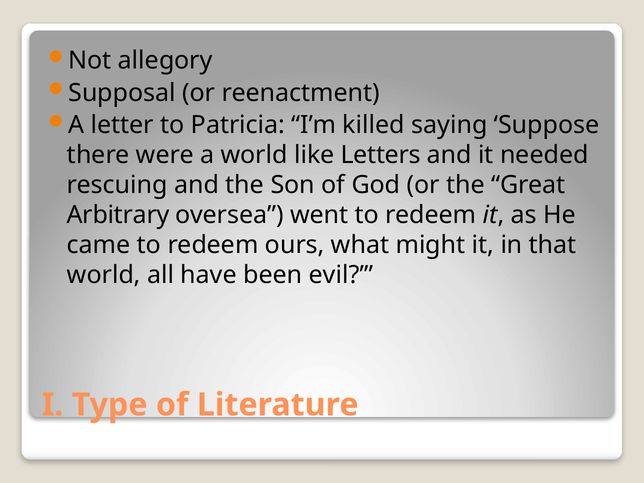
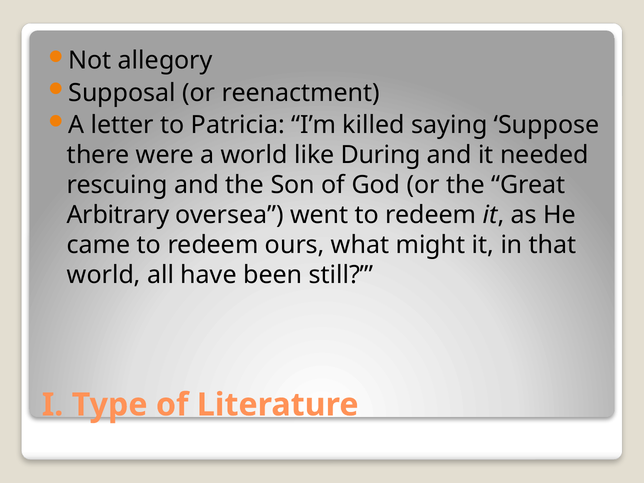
Letters: Letters -> During
evil: evil -> still
